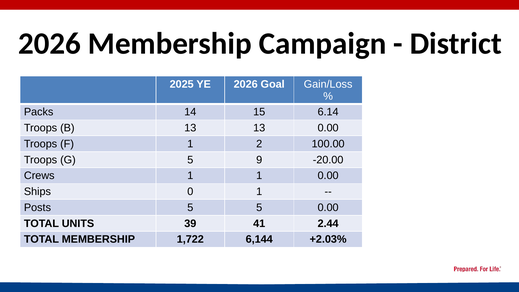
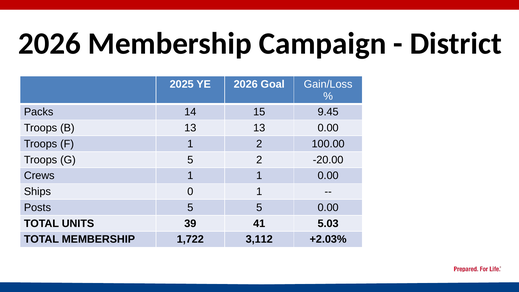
6.14: 6.14 -> 9.45
5 9: 9 -> 2
2.44: 2.44 -> 5.03
6,144: 6,144 -> 3,112
